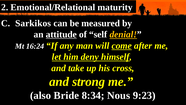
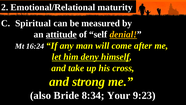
Sarkikos: Sarkikos -> Spiritual
come underline: present -> none
Nous: Nous -> Your
